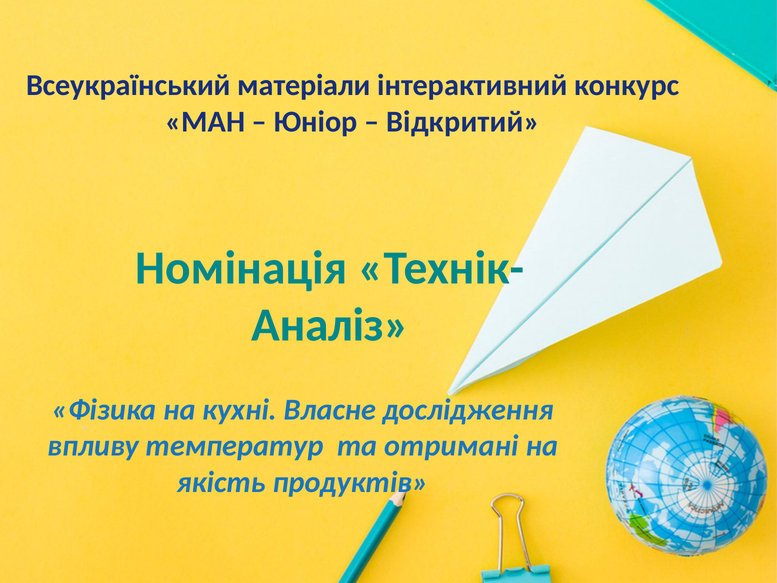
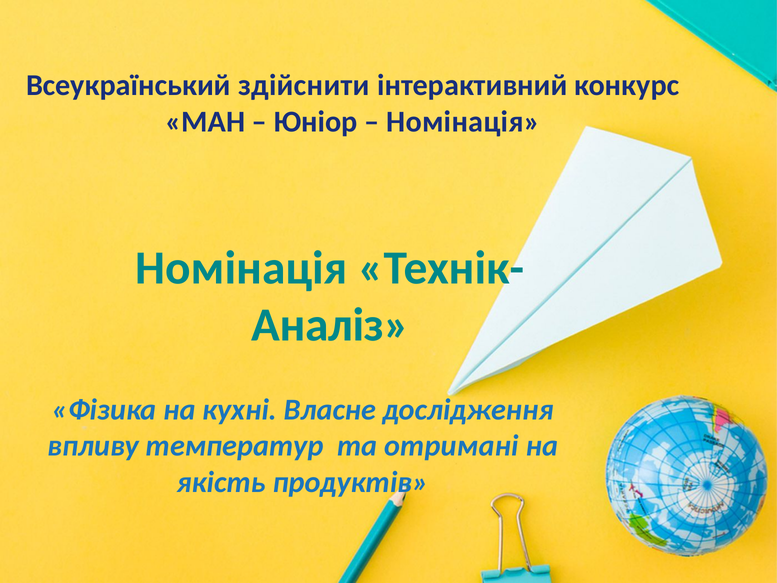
матеріали: матеріали -> здійснити
Відкритий at (463, 122): Відкритий -> Номінація
